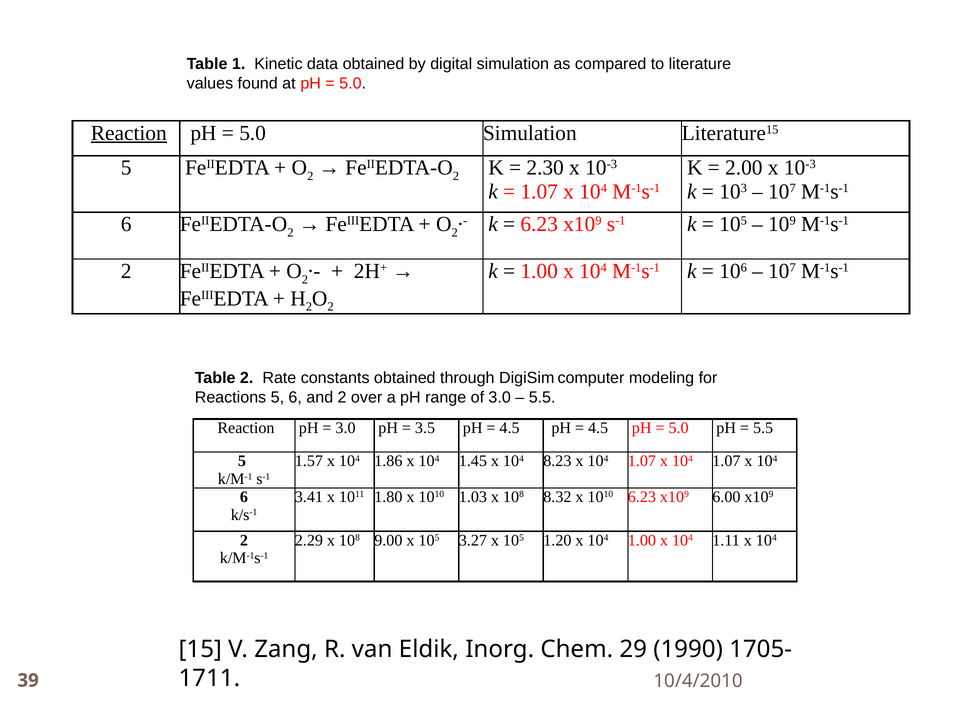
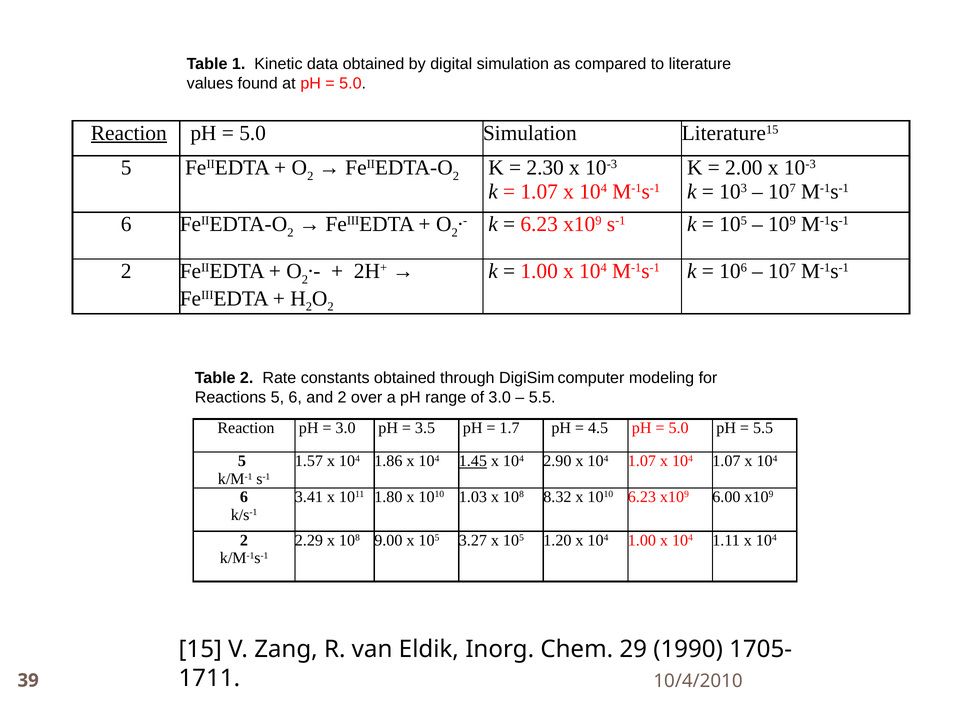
4.5 at (510, 428): 4.5 -> 1.7
1.45 underline: none -> present
8.23: 8.23 -> 2.90
